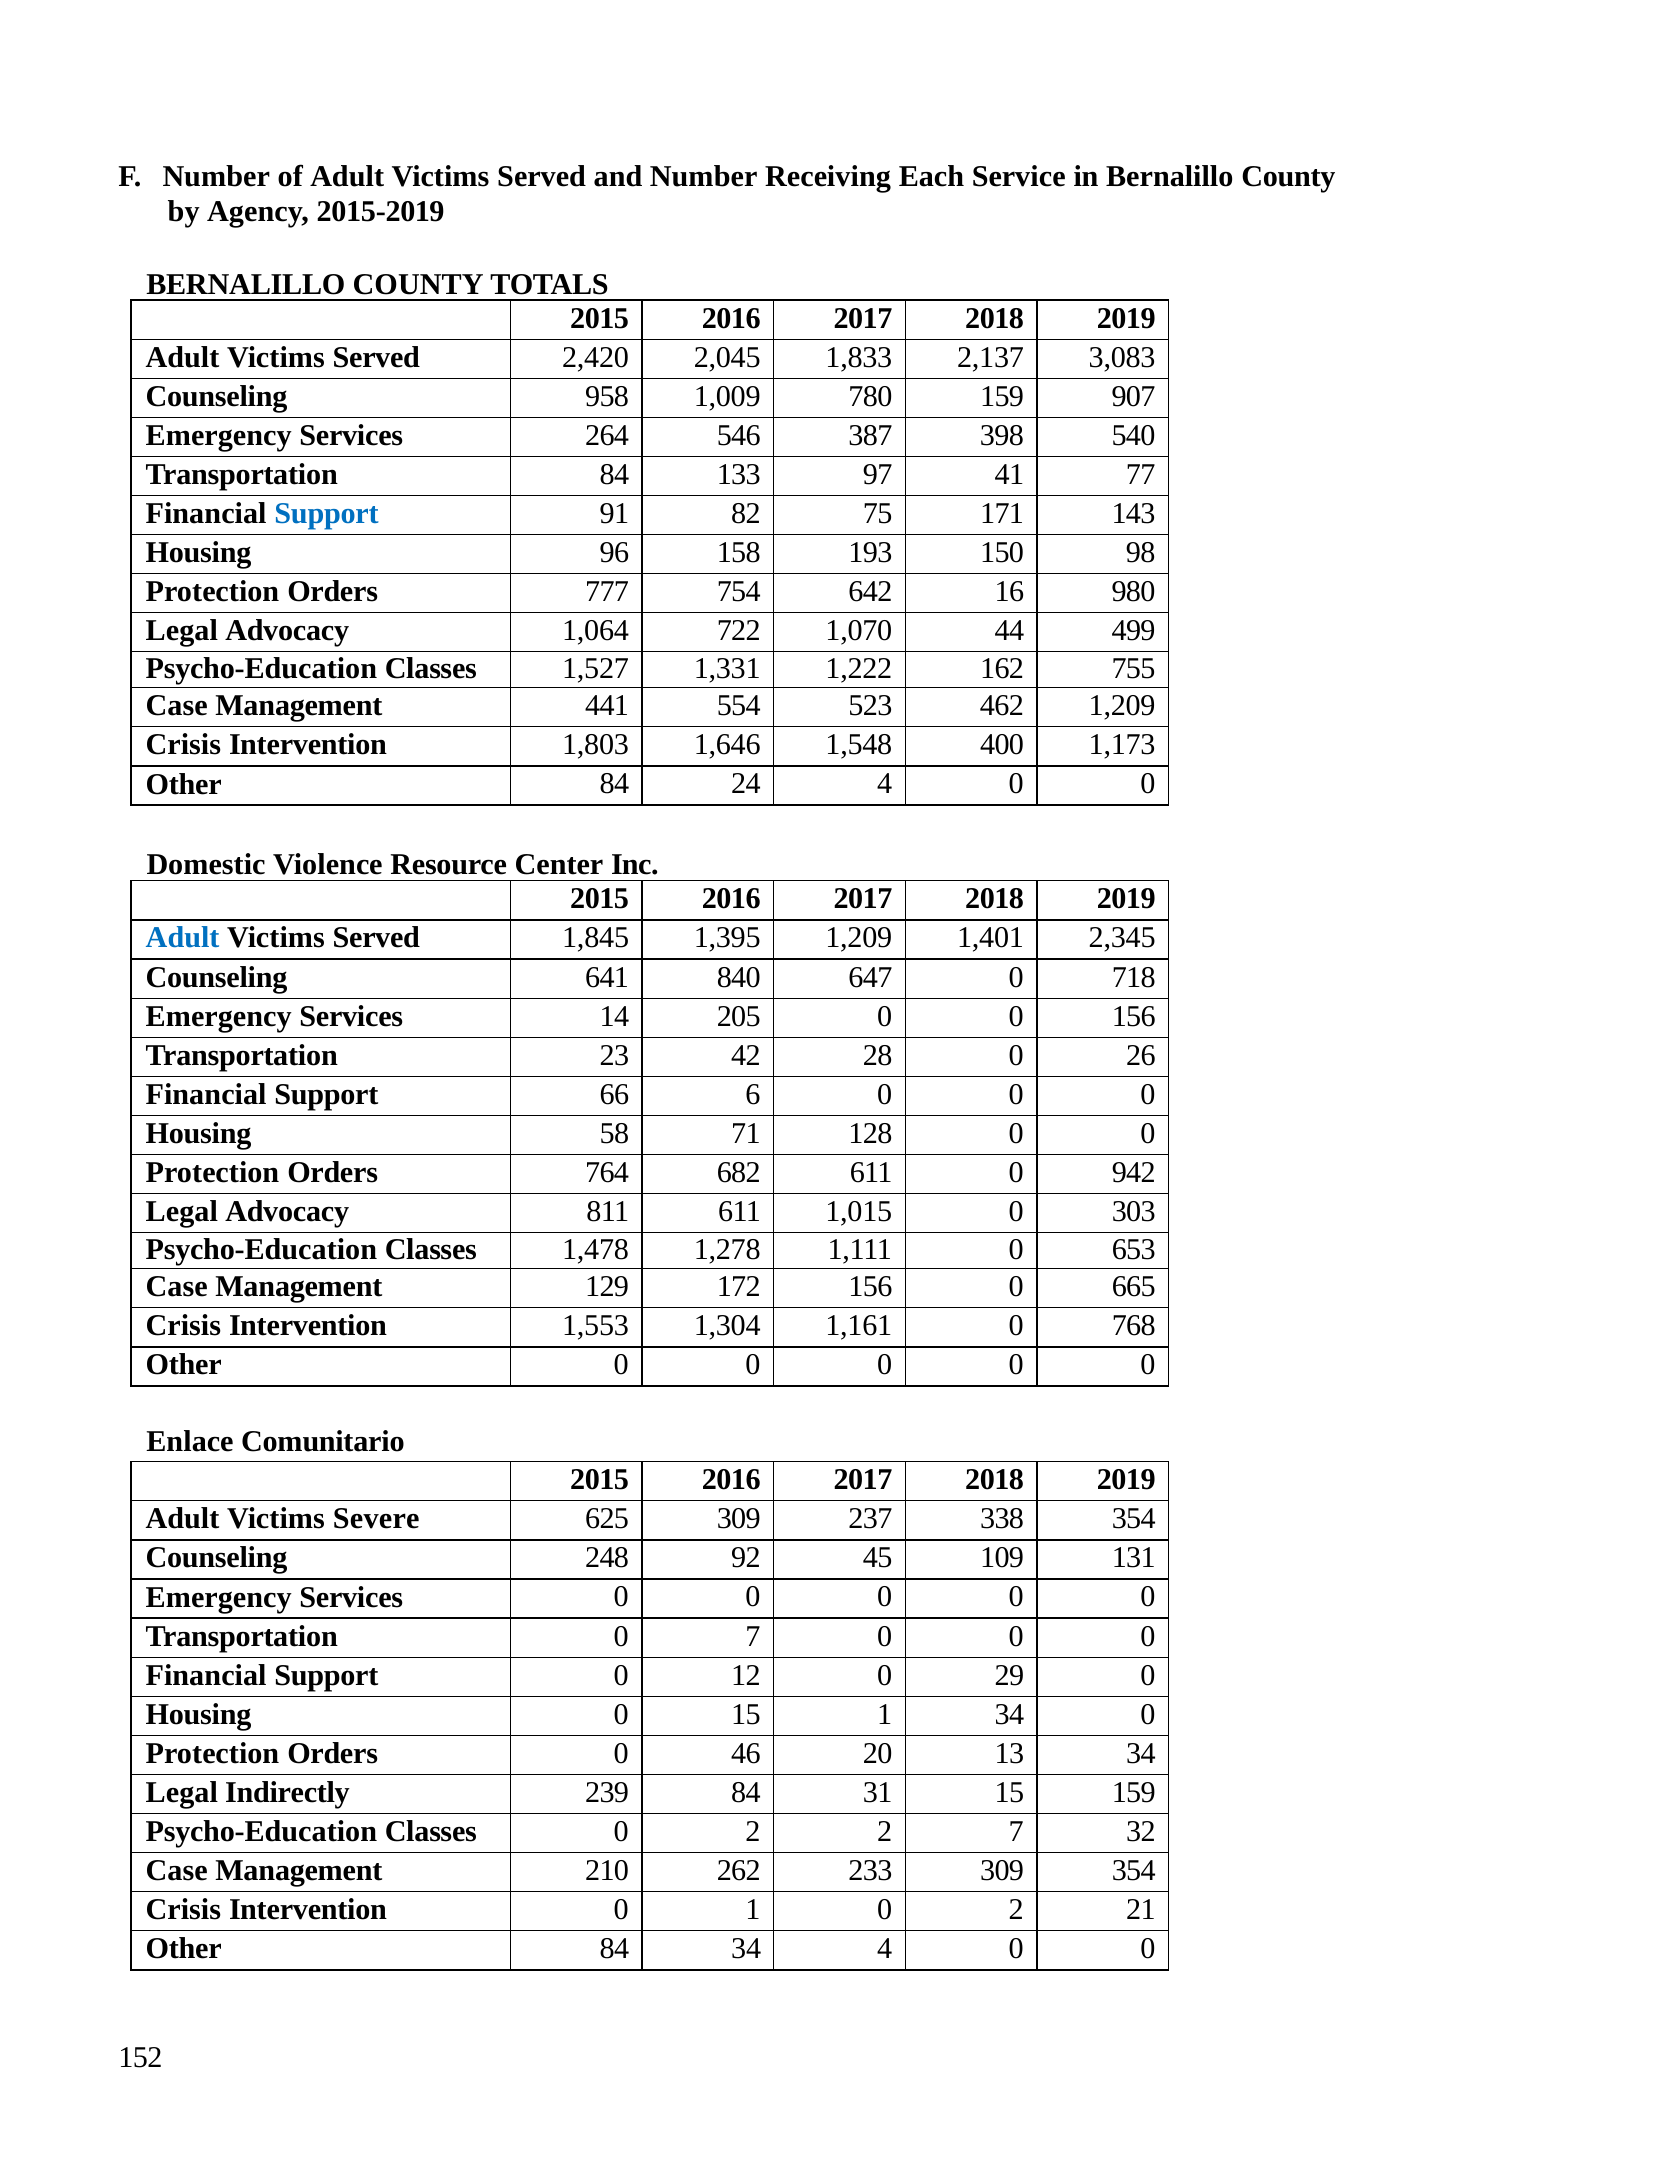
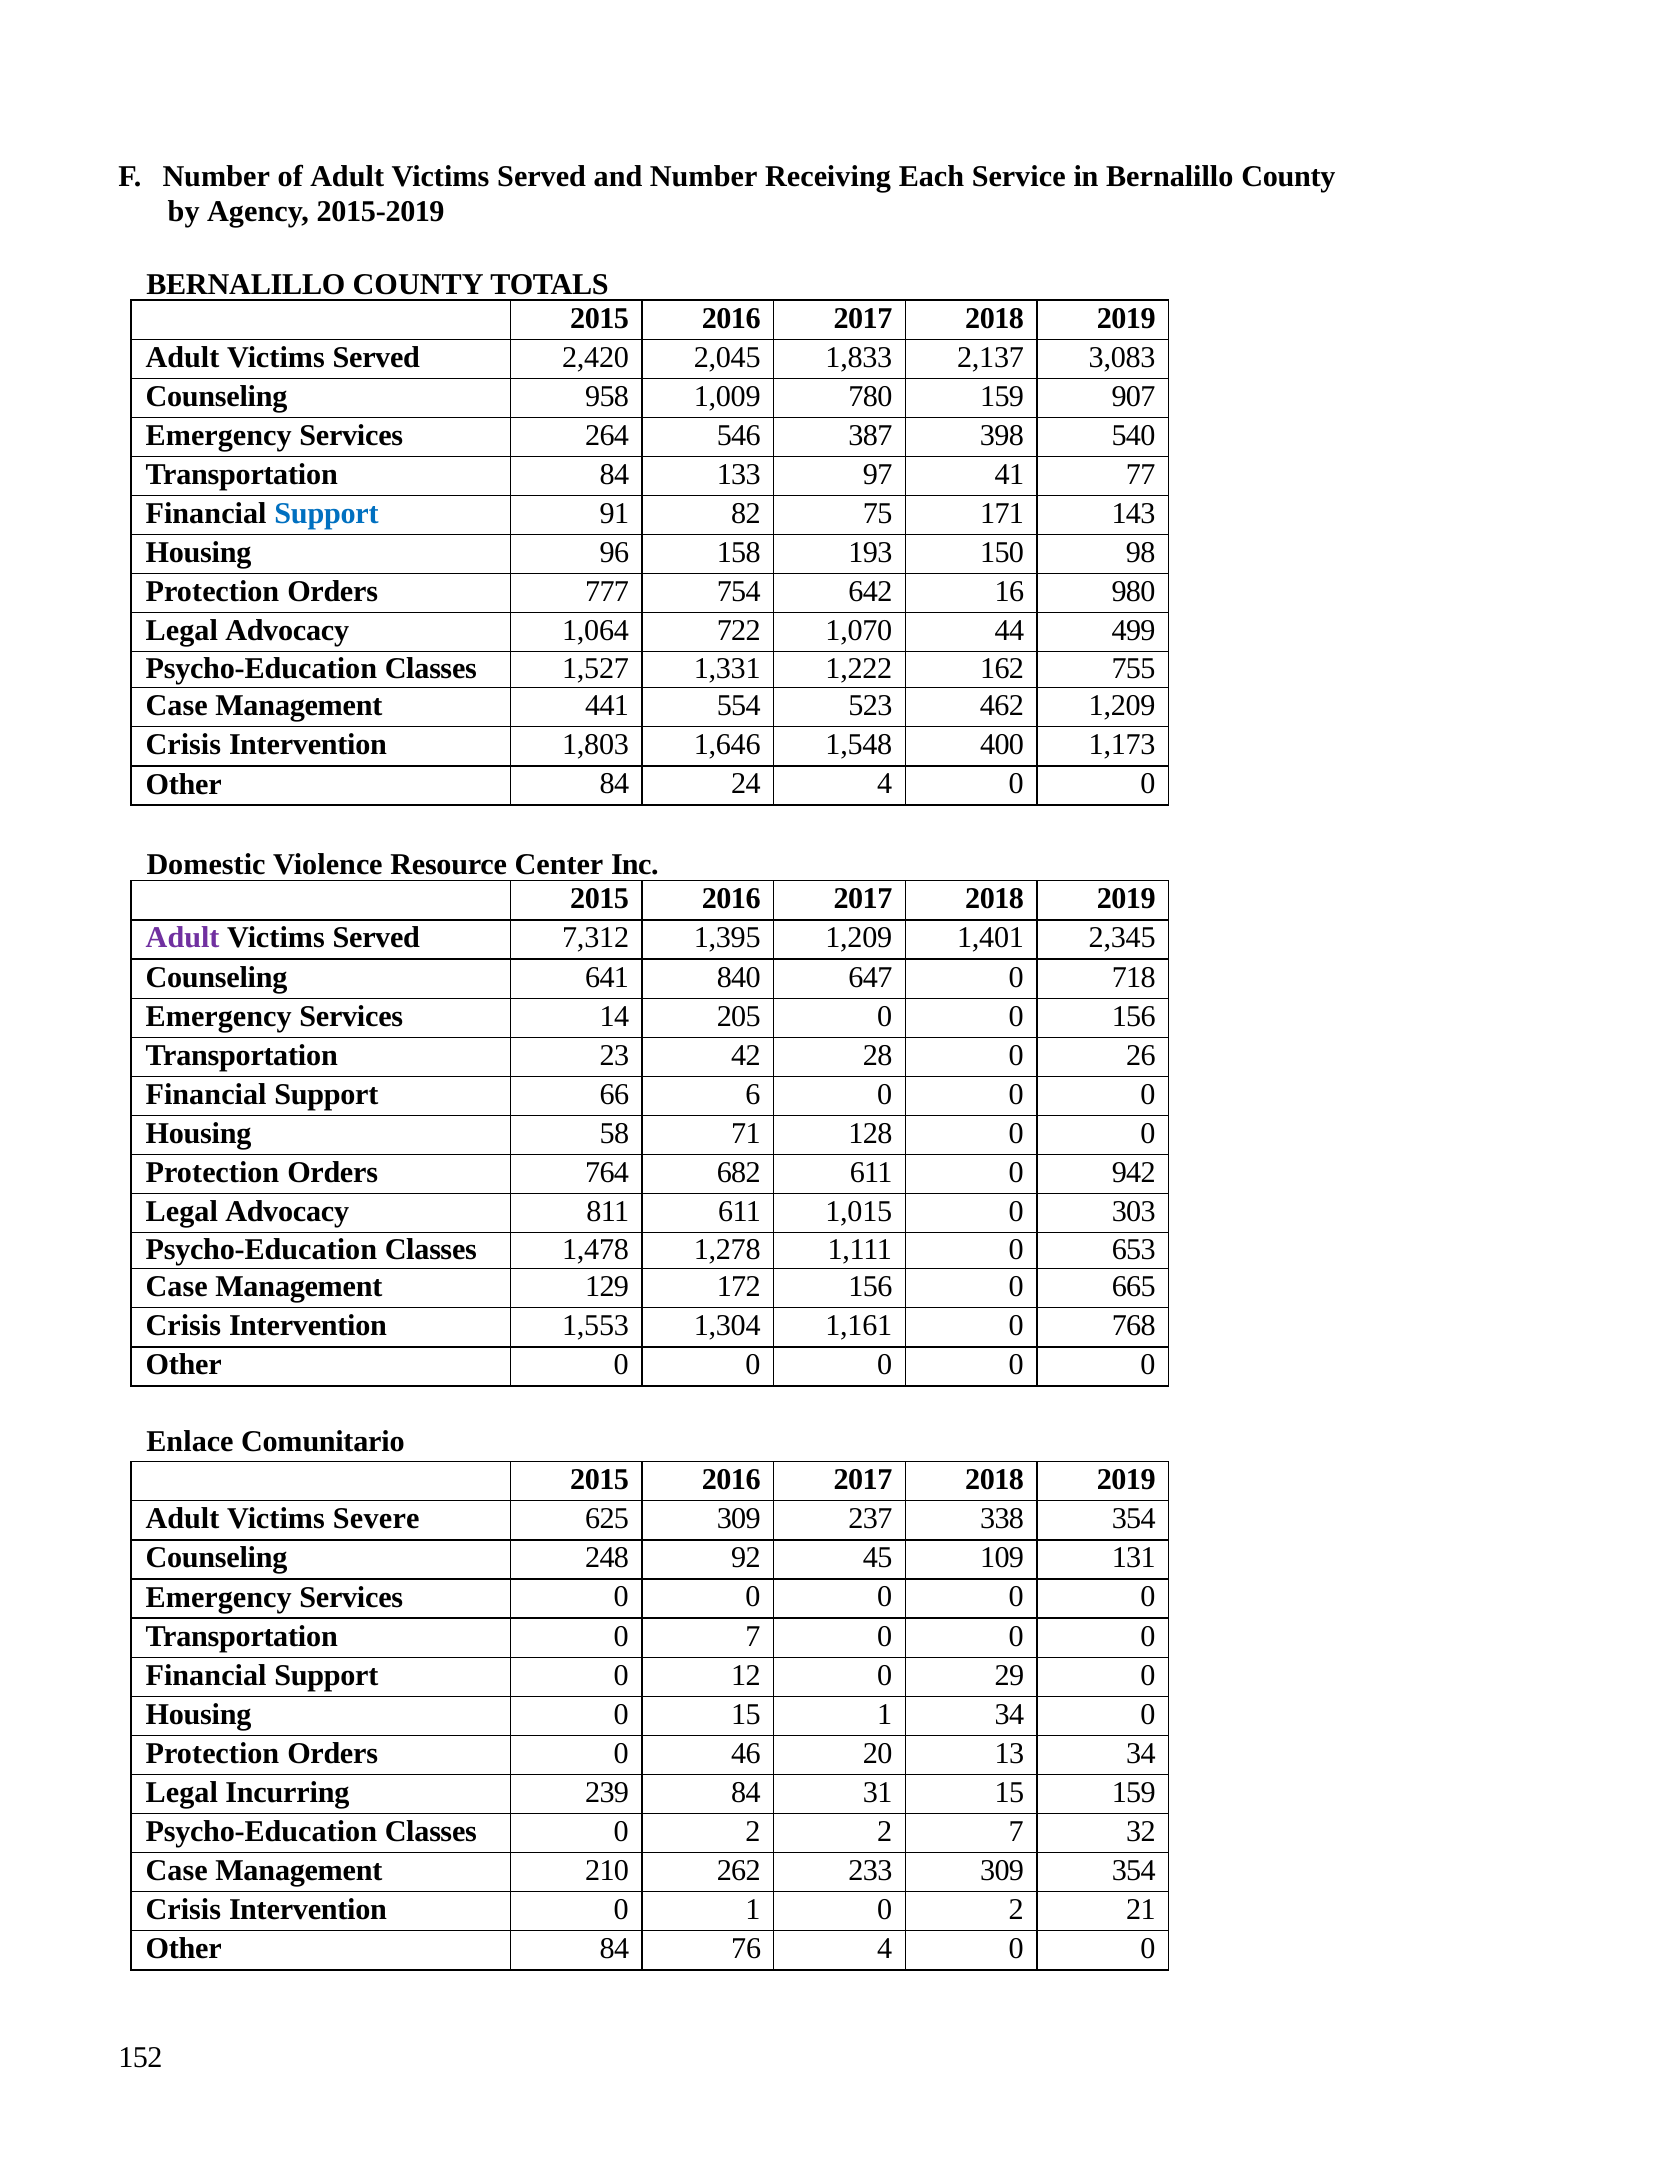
Adult at (183, 938) colour: blue -> purple
1,845: 1,845 -> 7,312
Indirectly: Indirectly -> Incurring
84 34: 34 -> 76
